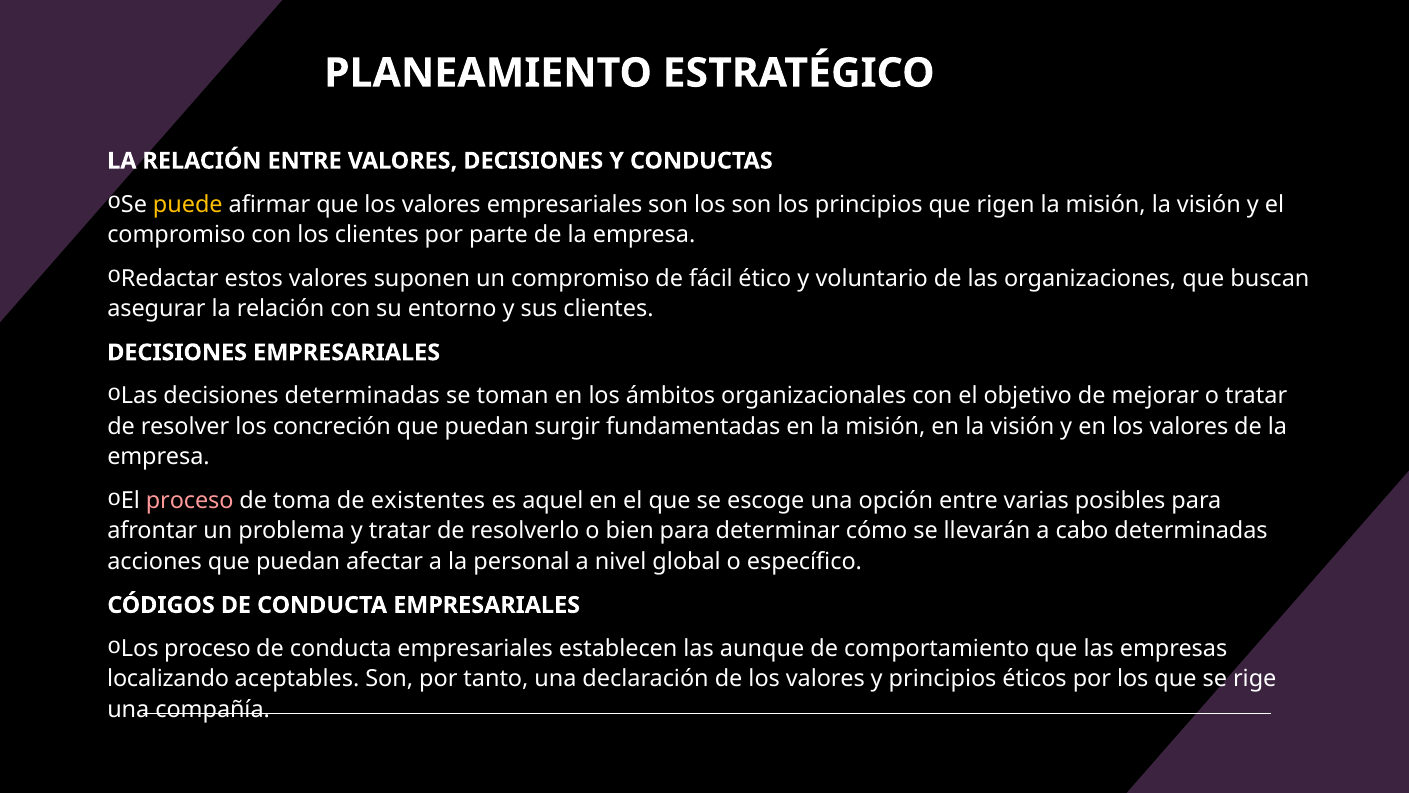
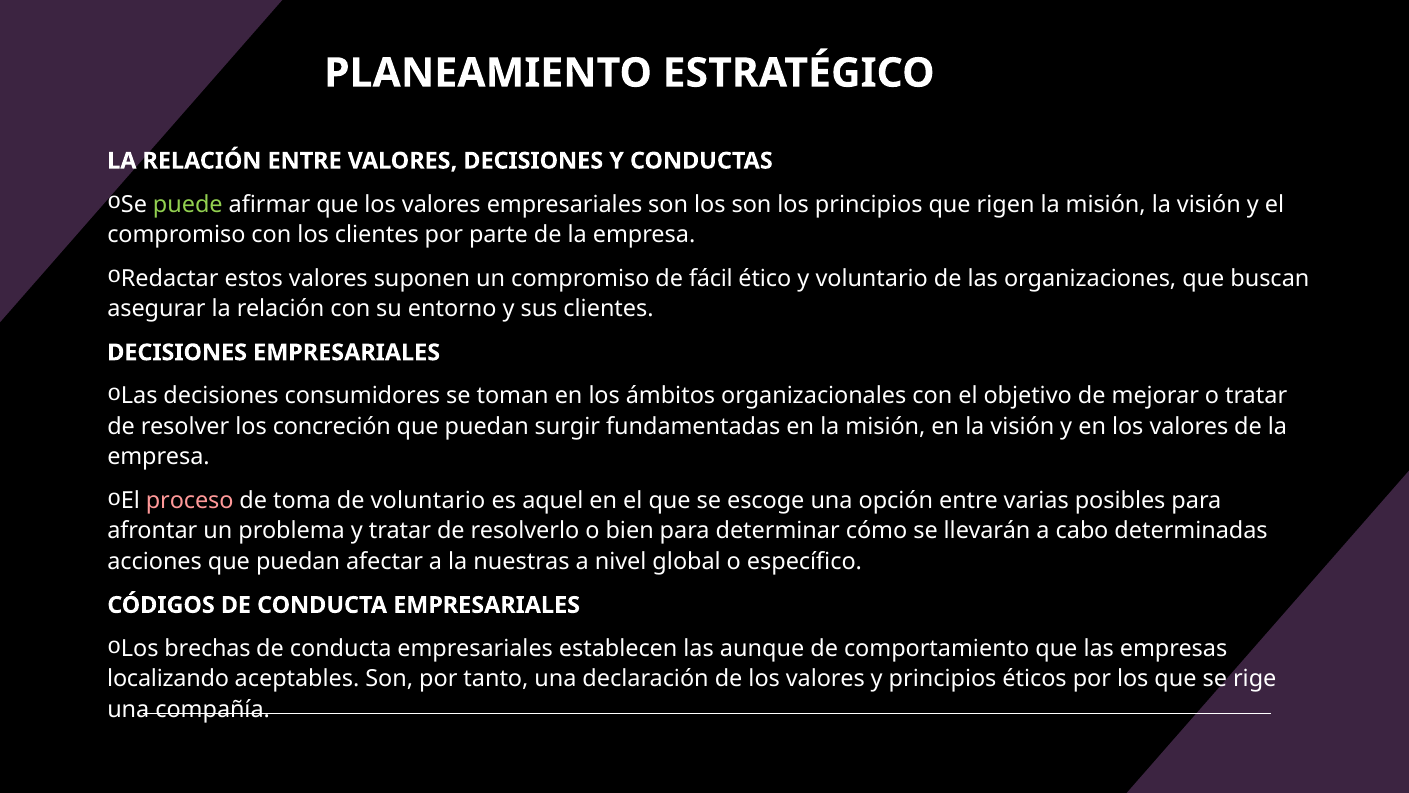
puede colour: yellow -> light green
decisiones determinadas: determinadas -> consumidores
de existentes: existentes -> voluntario
personal: personal -> nuestras
Los proceso: proceso -> brechas
